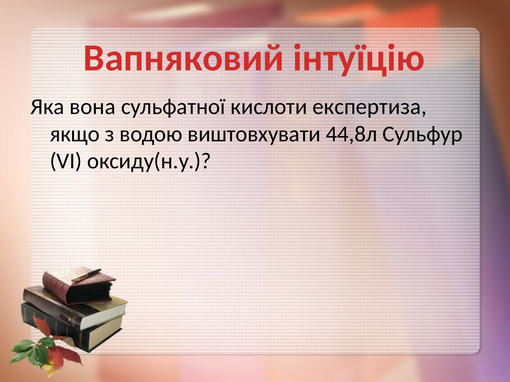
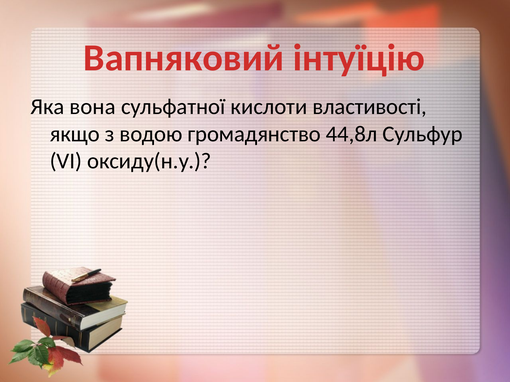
експертиза: експертиза -> властивості
виштовхувати: виштовхувати -> громадянство
